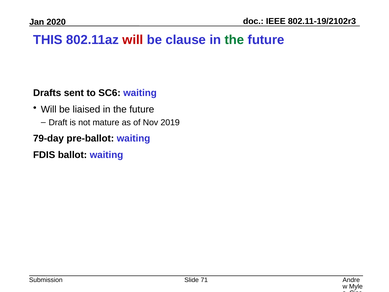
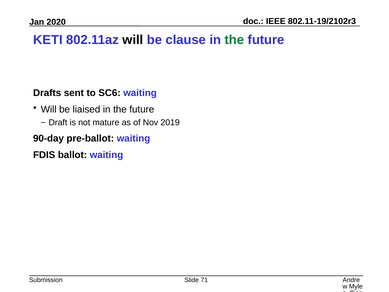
THIS: THIS -> KETI
will at (133, 40) colour: red -> black
79-day: 79-day -> 90-day
